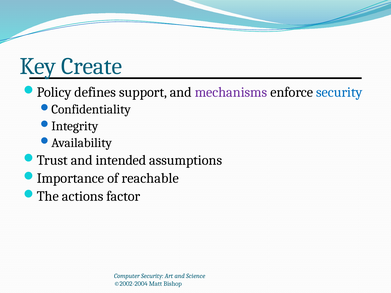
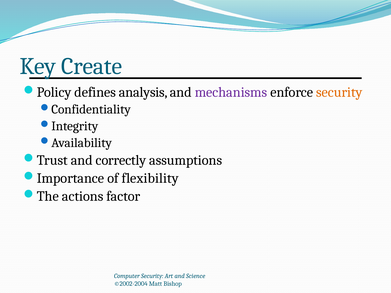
support: support -> analysis
security at (339, 92) colour: blue -> orange
intended: intended -> correctly
reachable: reachable -> flexibility
